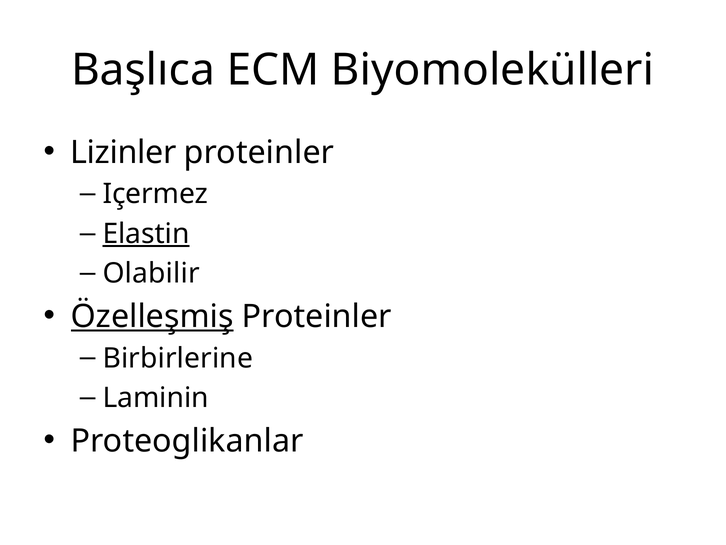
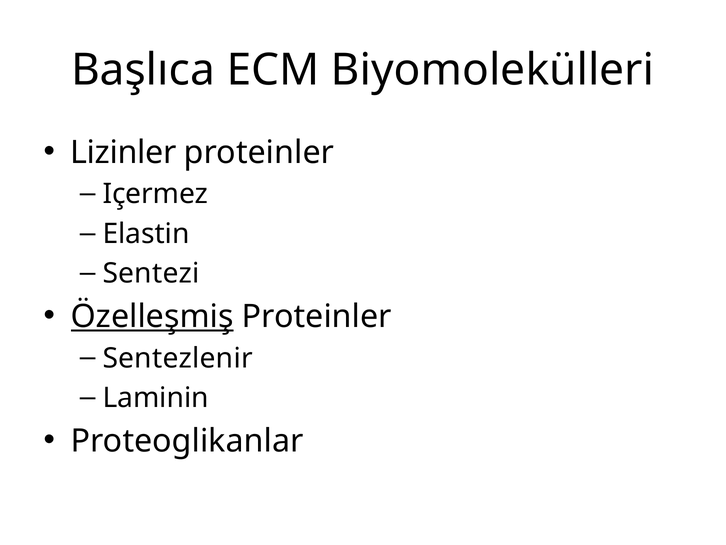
Elastin underline: present -> none
Olabilir: Olabilir -> Sentezi
Birbirlerine: Birbirlerine -> Sentezlenir
